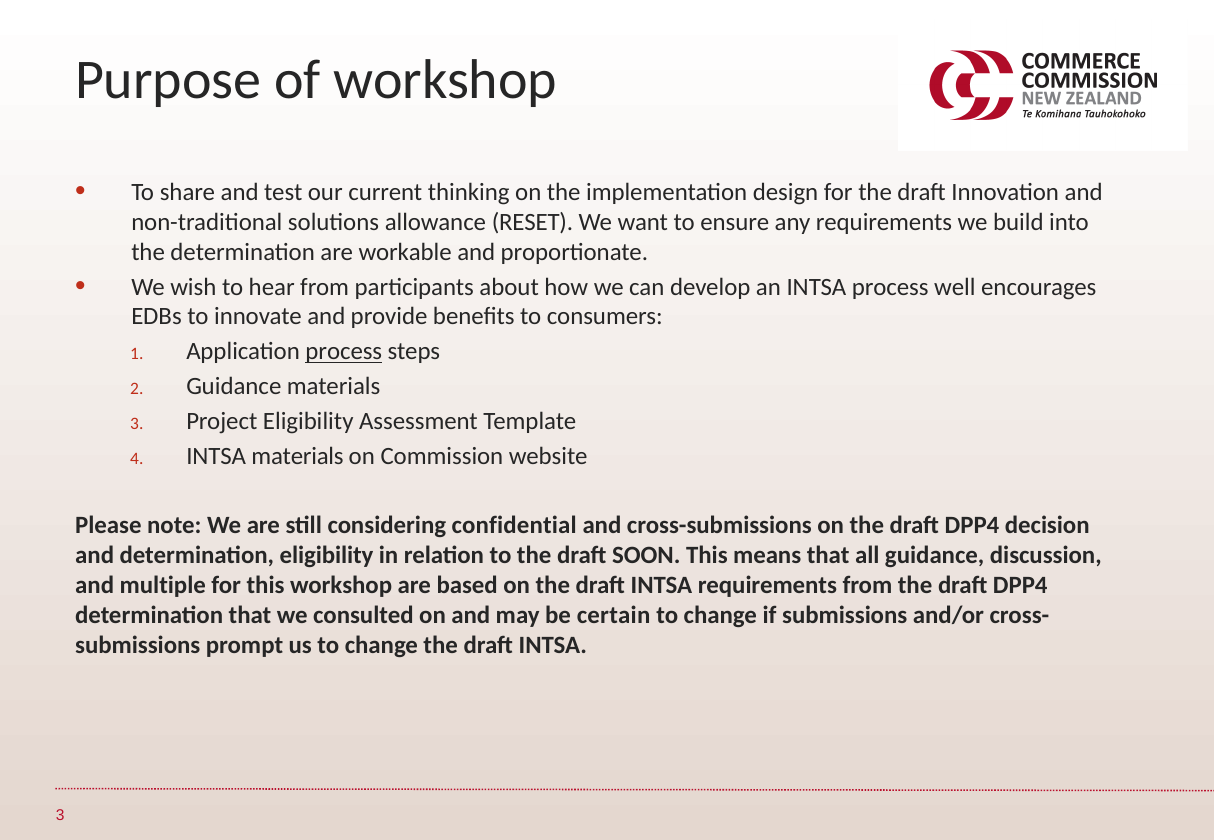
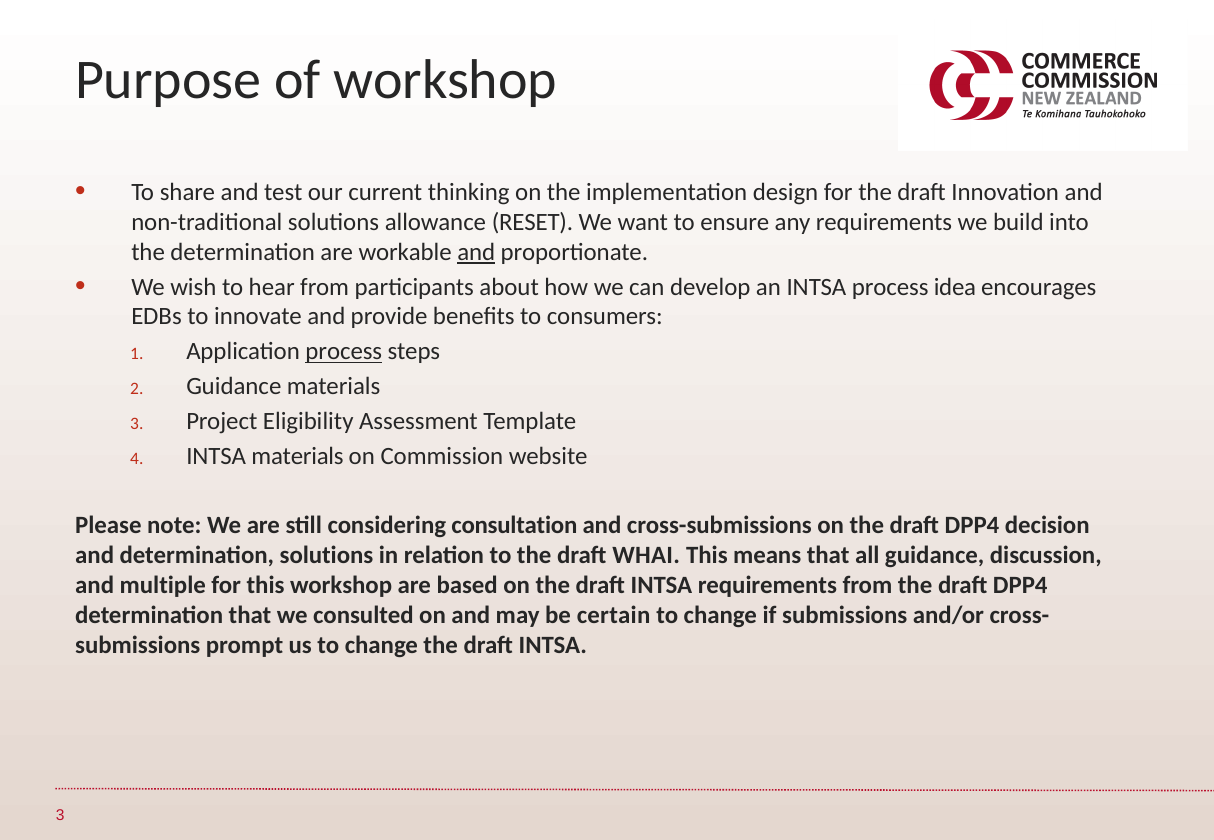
and at (476, 252) underline: none -> present
well: well -> idea
confidential: confidential -> consultation
determination eligibility: eligibility -> solutions
SOON: SOON -> WHAI
